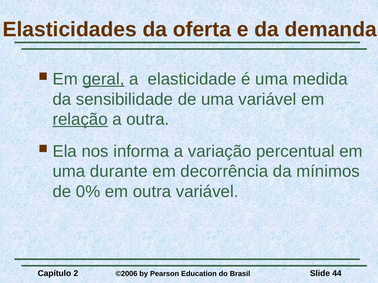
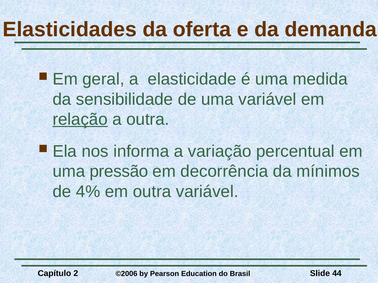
geral underline: present -> none
durante: durante -> pressão
0%: 0% -> 4%
